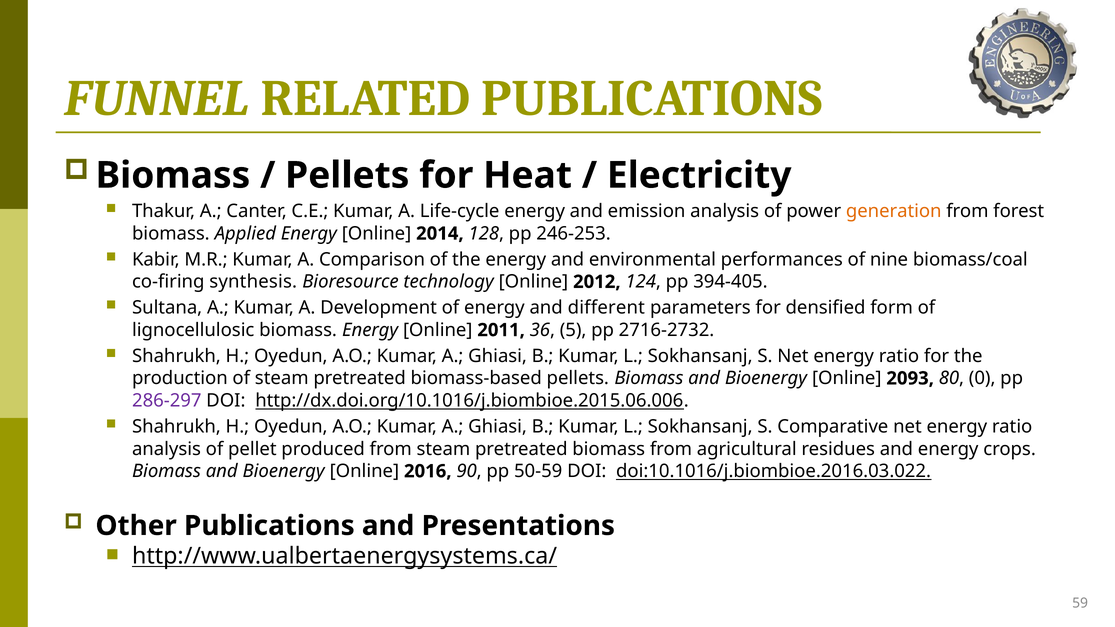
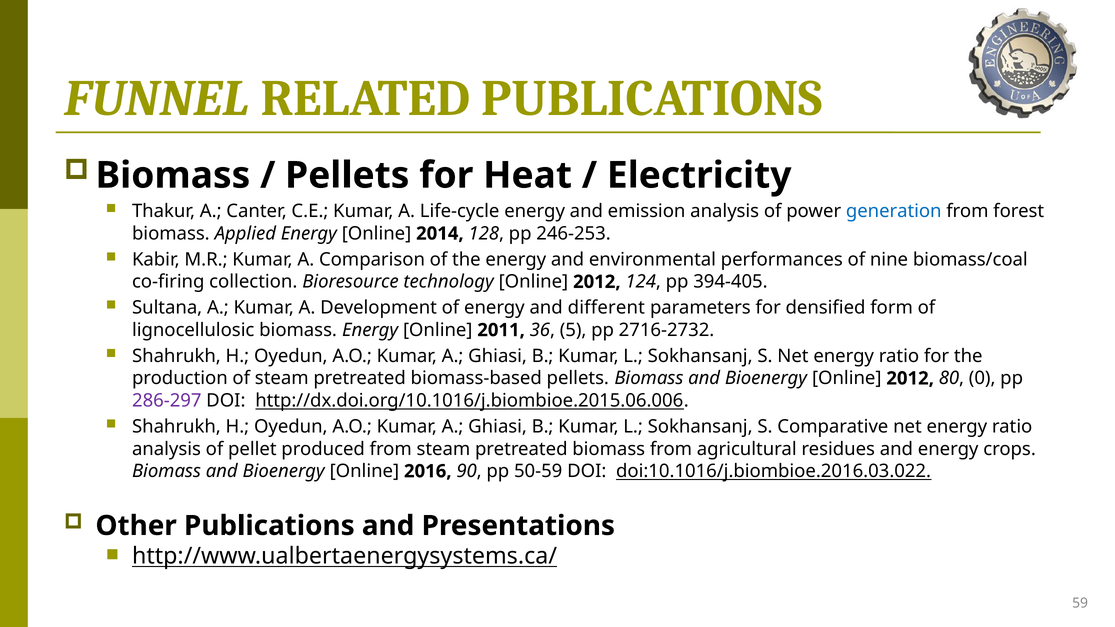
generation colour: orange -> blue
synthesis: synthesis -> collection
Bioenergy Online 2093: 2093 -> 2012
